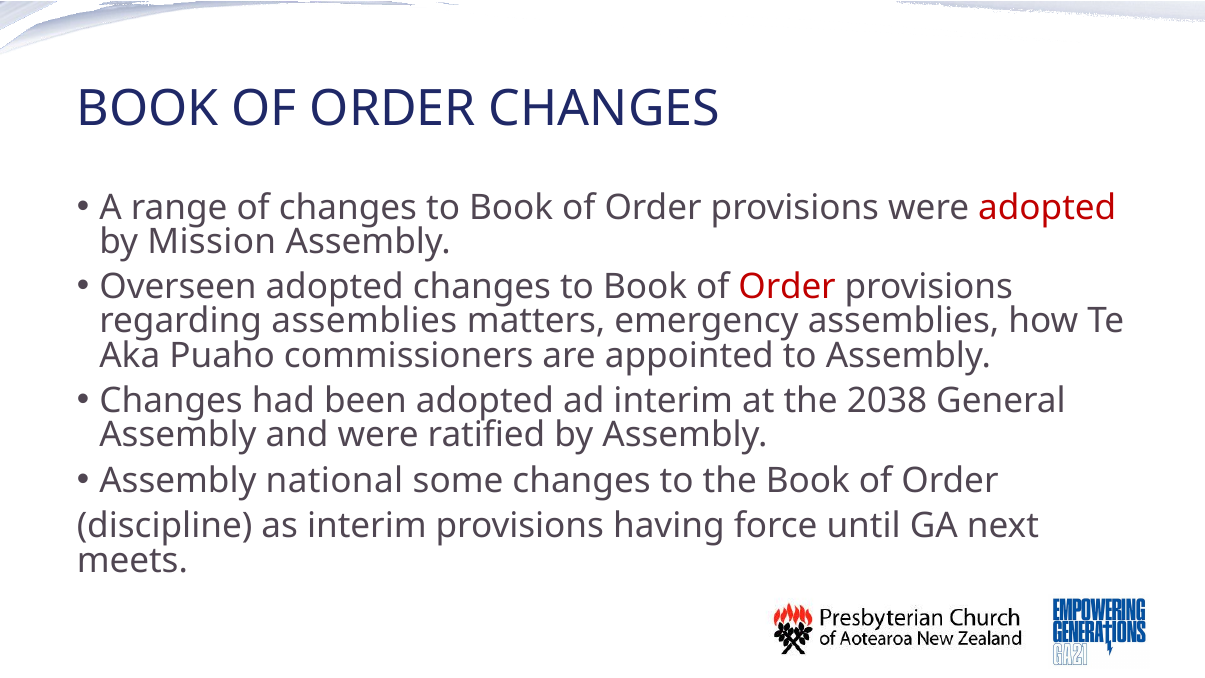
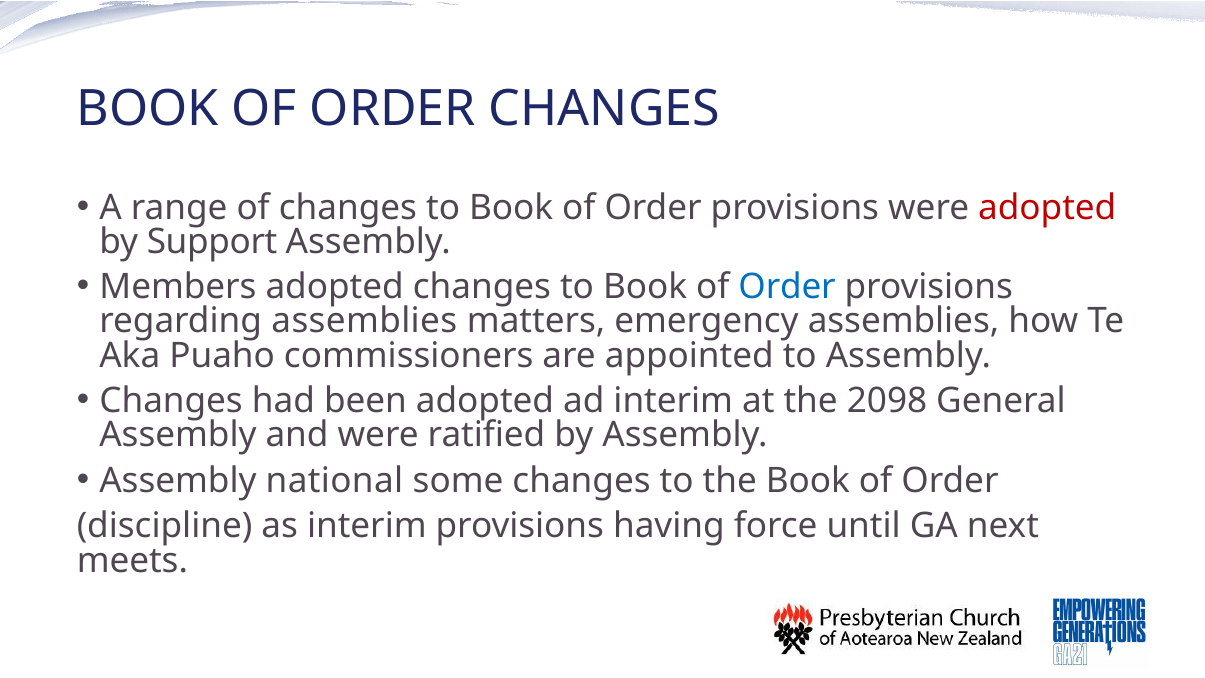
Mission: Mission -> Support
Overseen: Overseen -> Members
Order at (787, 287) colour: red -> blue
2038: 2038 -> 2098
